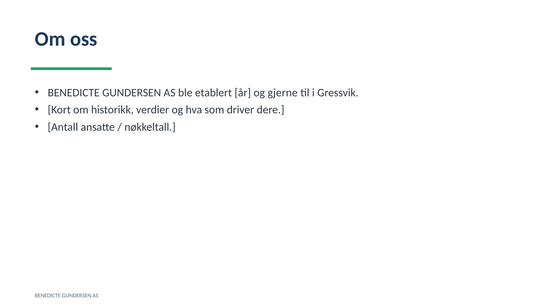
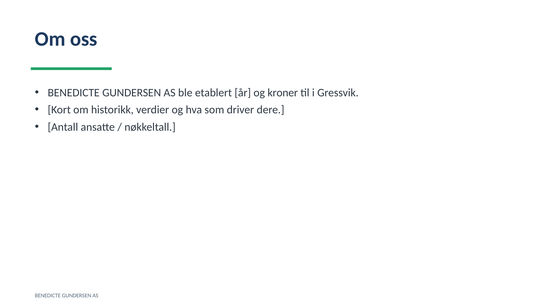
gjerne: gjerne -> kroner
